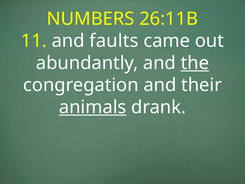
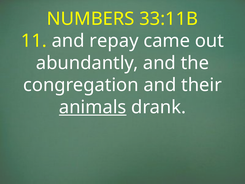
26:11B: 26:11B -> 33:11B
faults: faults -> repay
the underline: present -> none
